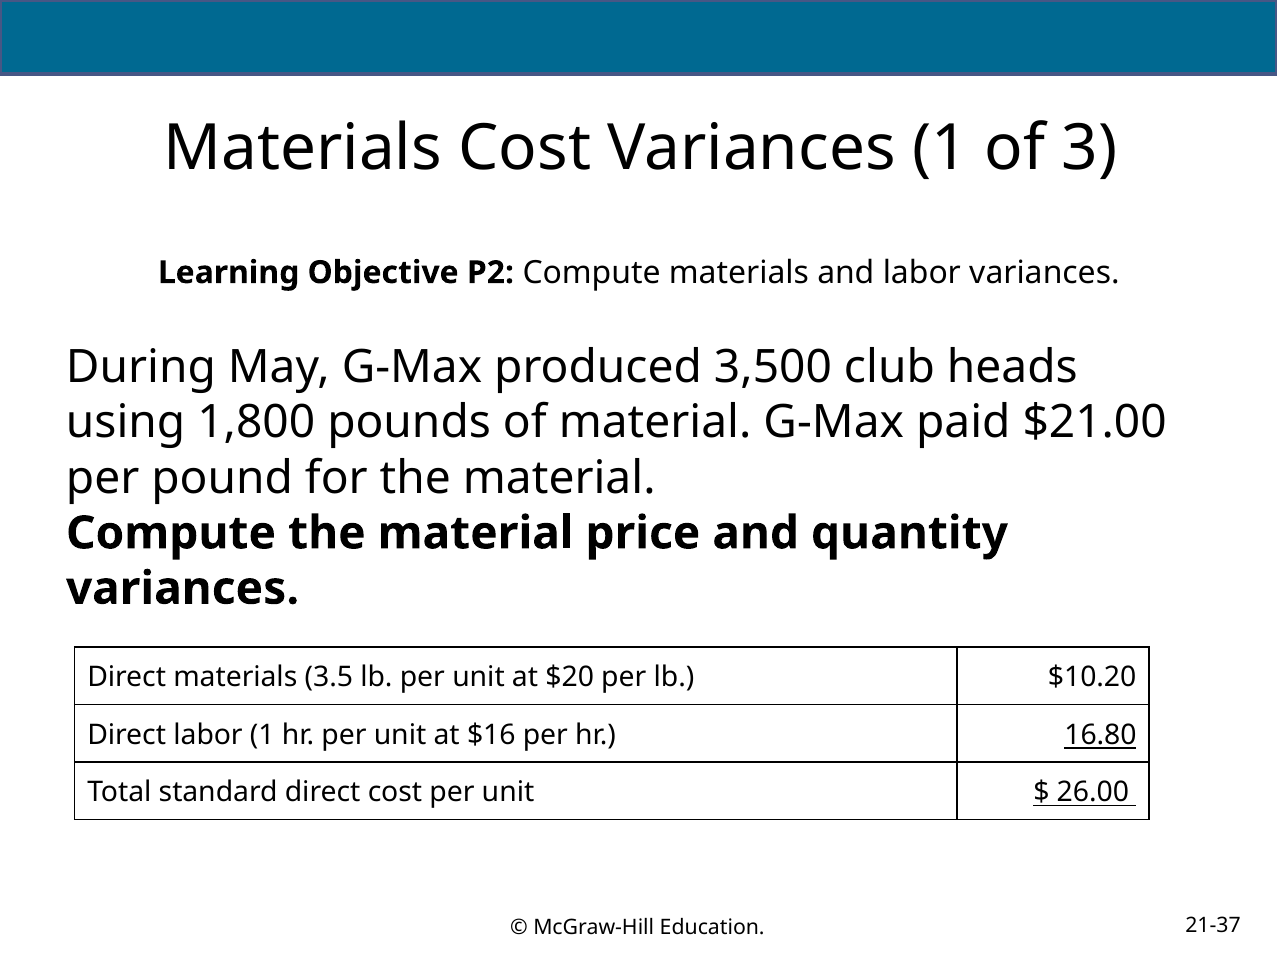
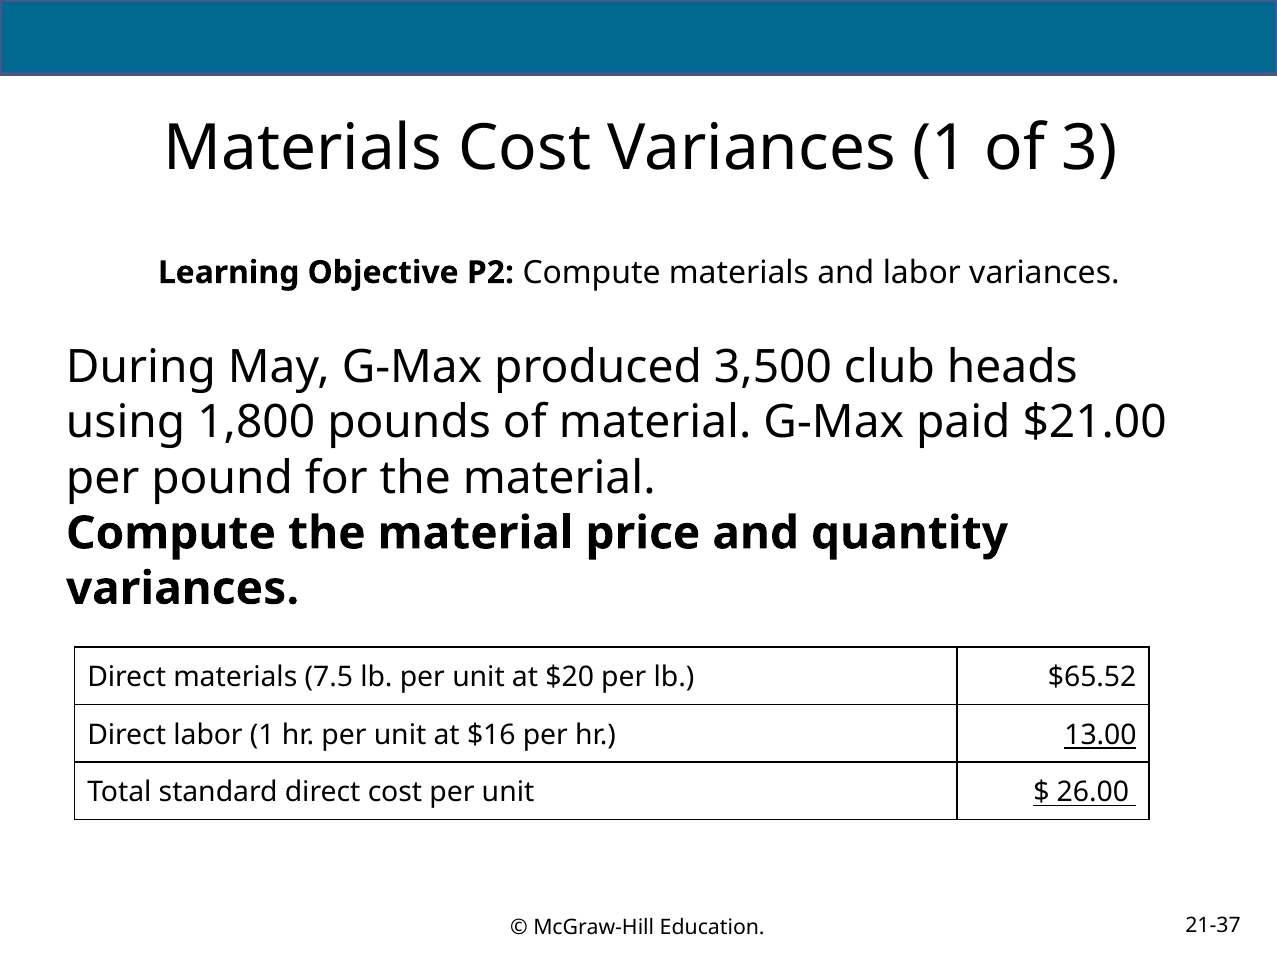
3.5: 3.5 -> 7.5
$10.20: $10.20 -> $65.52
16.80: 16.80 -> 13.00
